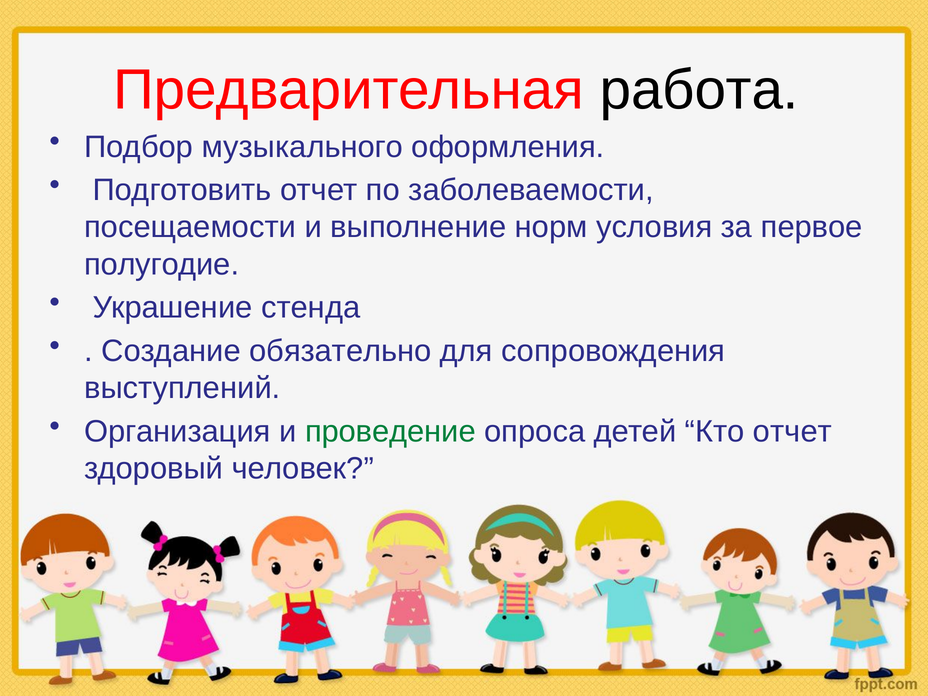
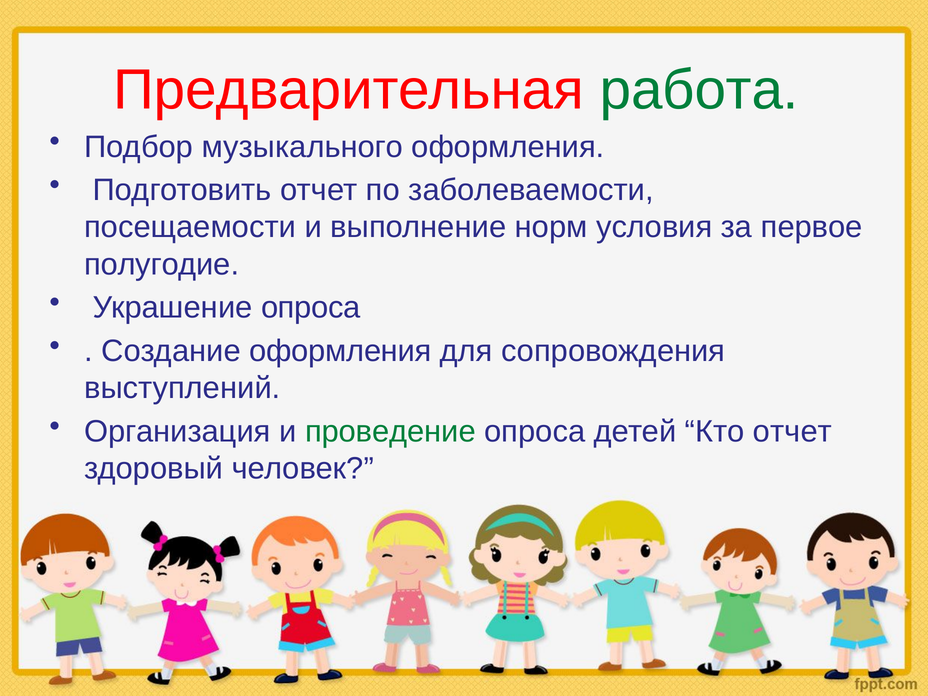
работа colour: black -> green
Украшение стенда: стенда -> опроса
Создание обязательно: обязательно -> оформления
